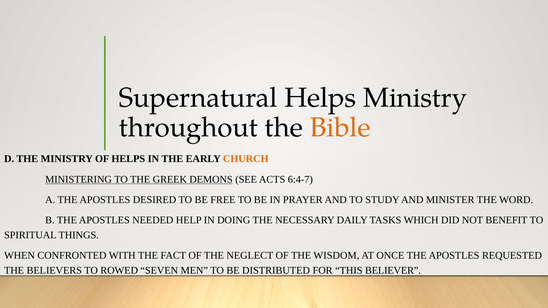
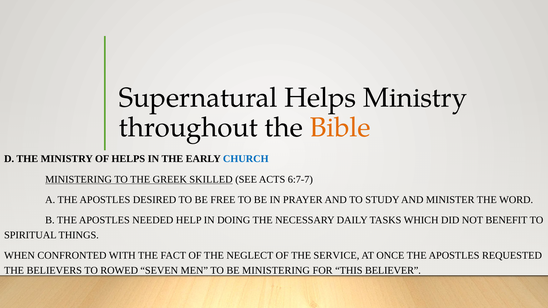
CHURCH colour: orange -> blue
DEMONS: DEMONS -> SKILLED
6:4-7: 6:4-7 -> 6:7-7
WISDOM: WISDOM -> SERVICE
BE DISTRIBUTED: DISTRIBUTED -> MINISTERING
